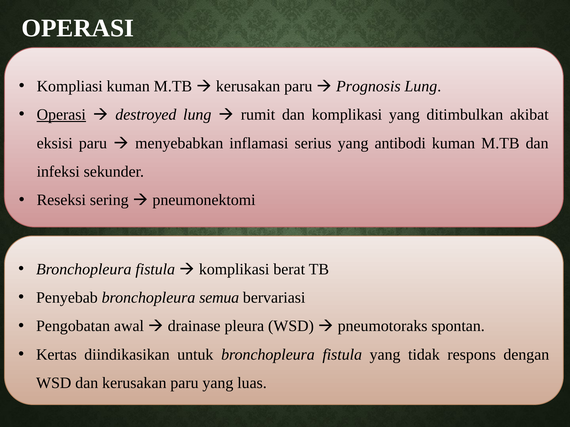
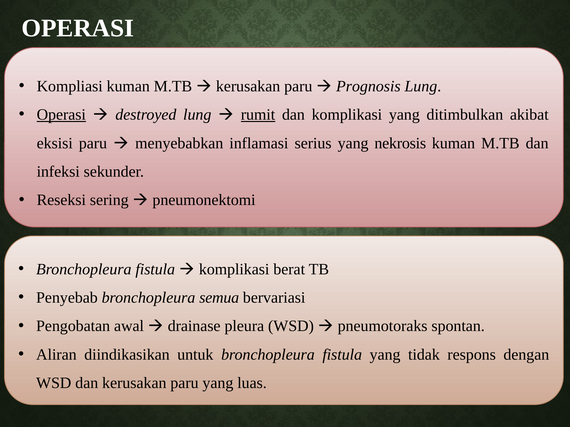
rumit underline: none -> present
antibodi: antibodi -> nekrosis
Kertas: Kertas -> Aliran
